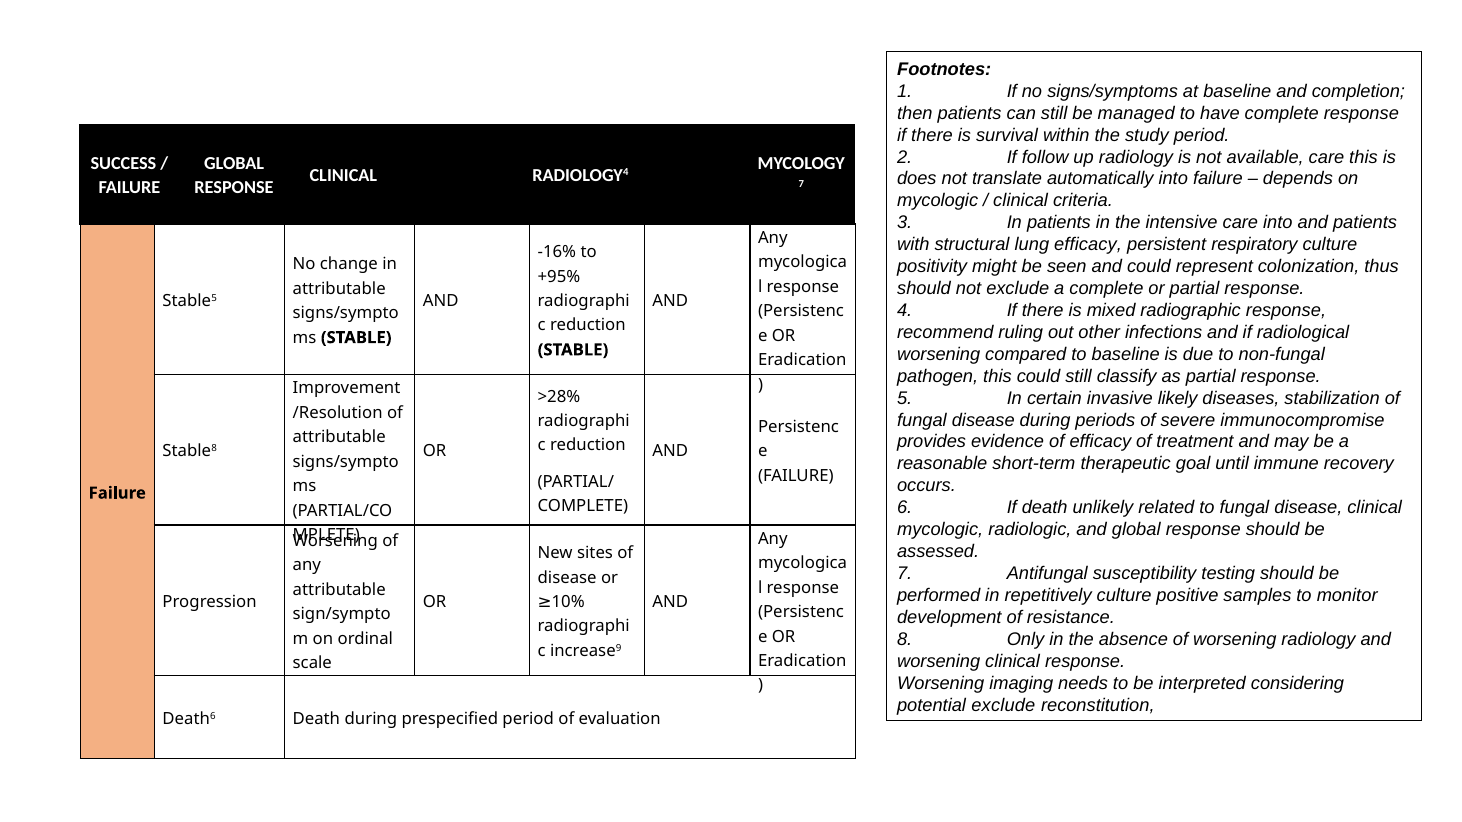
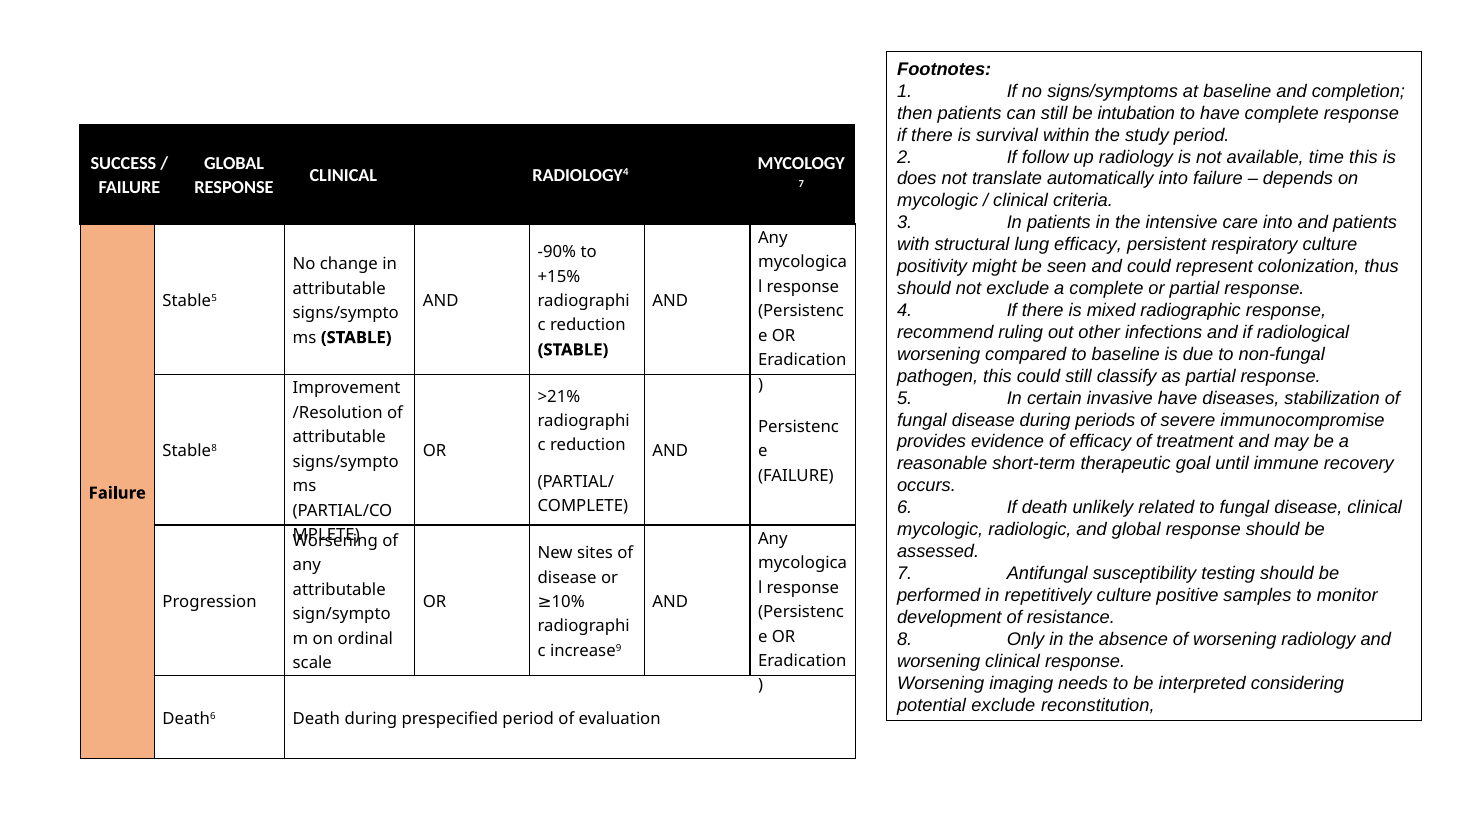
managed: managed -> intubation
available care: care -> time
-16%: -16% -> -90%
+95%: +95% -> +15%
invasive likely: likely -> have
>28%: >28% -> >21%
